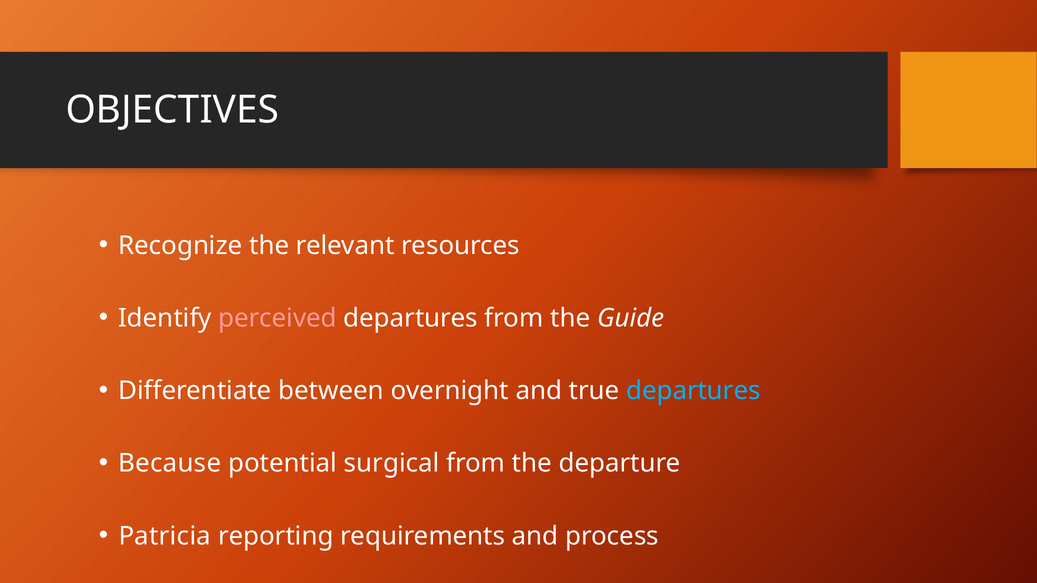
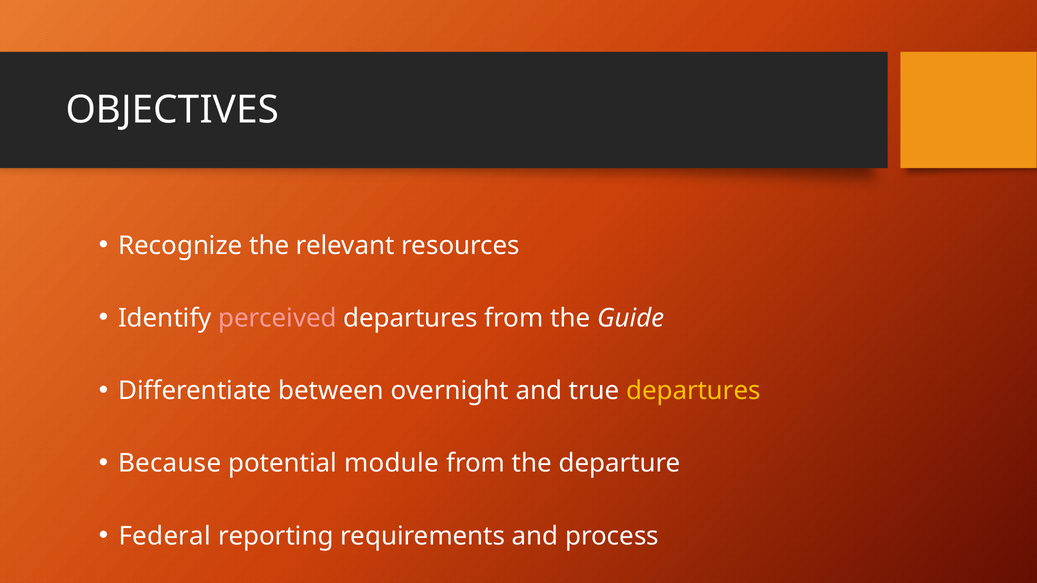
departures at (693, 391) colour: light blue -> yellow
surgical: surgical -> module
Patricia: Patricia -> Federal
